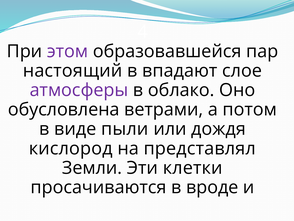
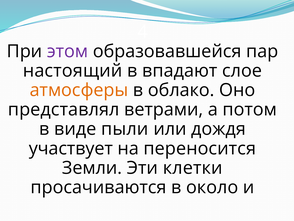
атмосферы colour: purple -> orange
обусловлена: обусловлена -> представлял
кислород: кислород -> участвует
представлял: представлял -> переносится
вроде: вроде -> около
